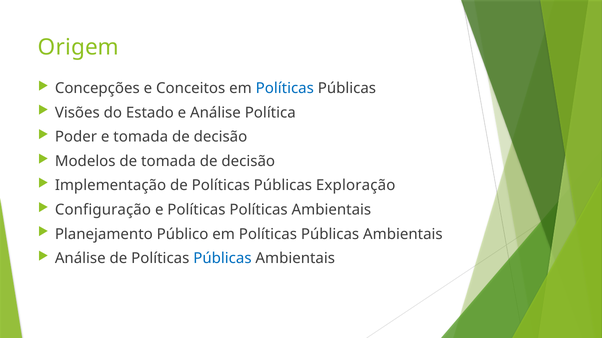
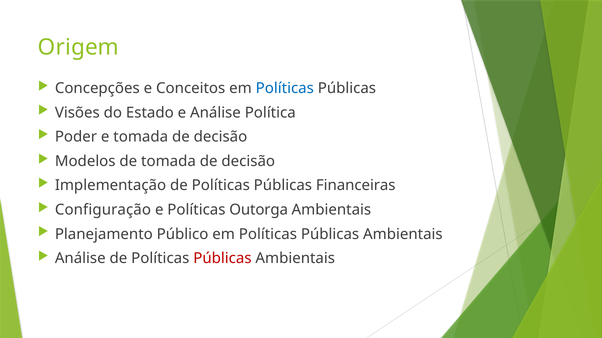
Exploração: Exploração -> Financeiras
Políticas Políticas: Políticas -> Outorga
Públicas at (222, 259) colour: blue -> red
